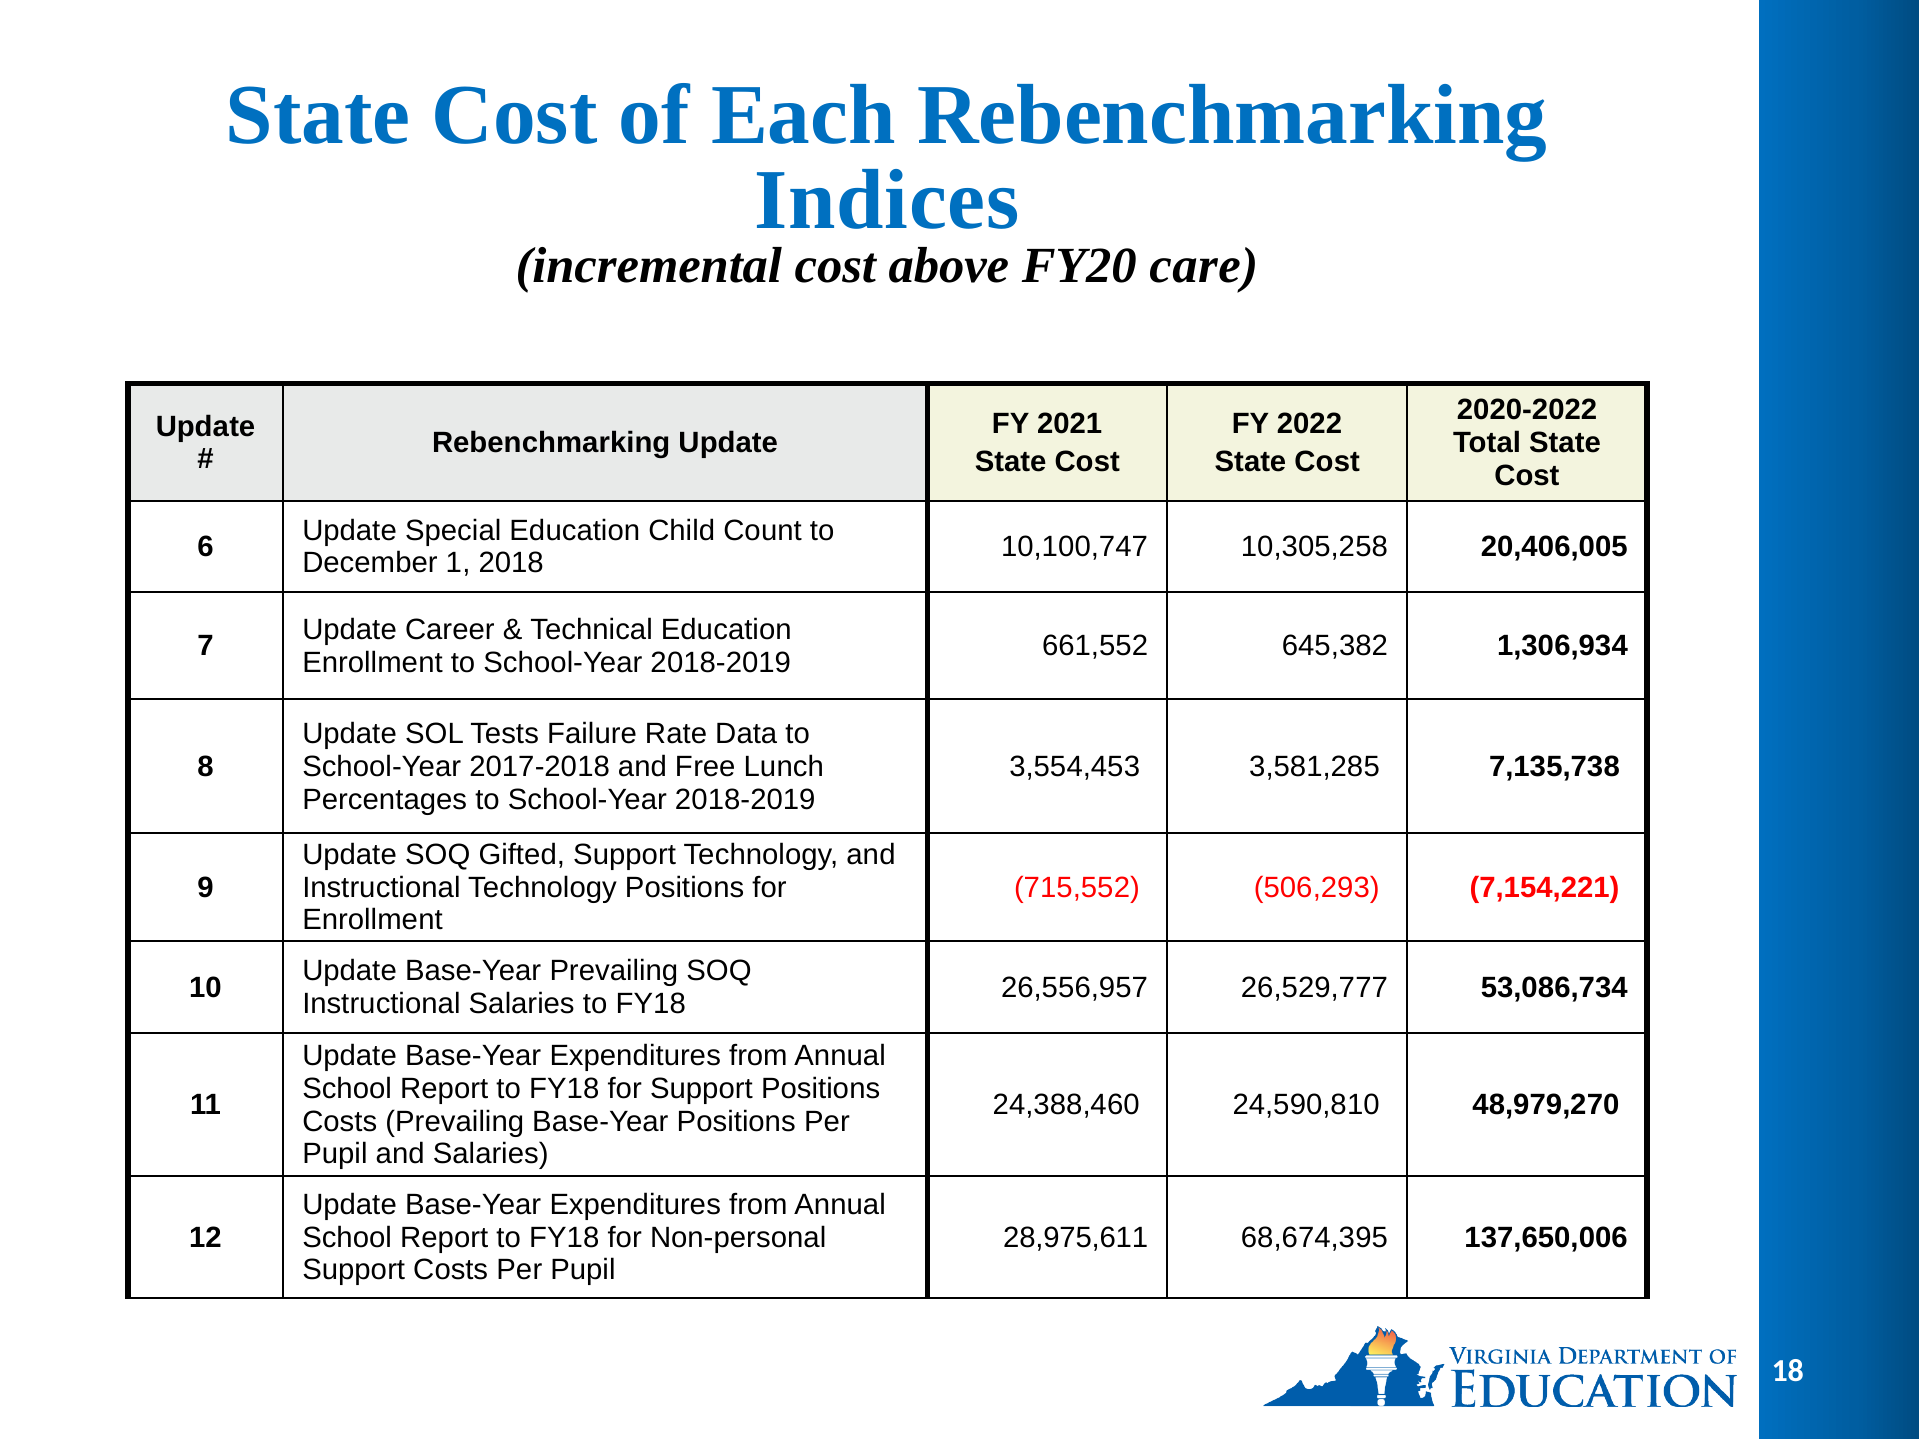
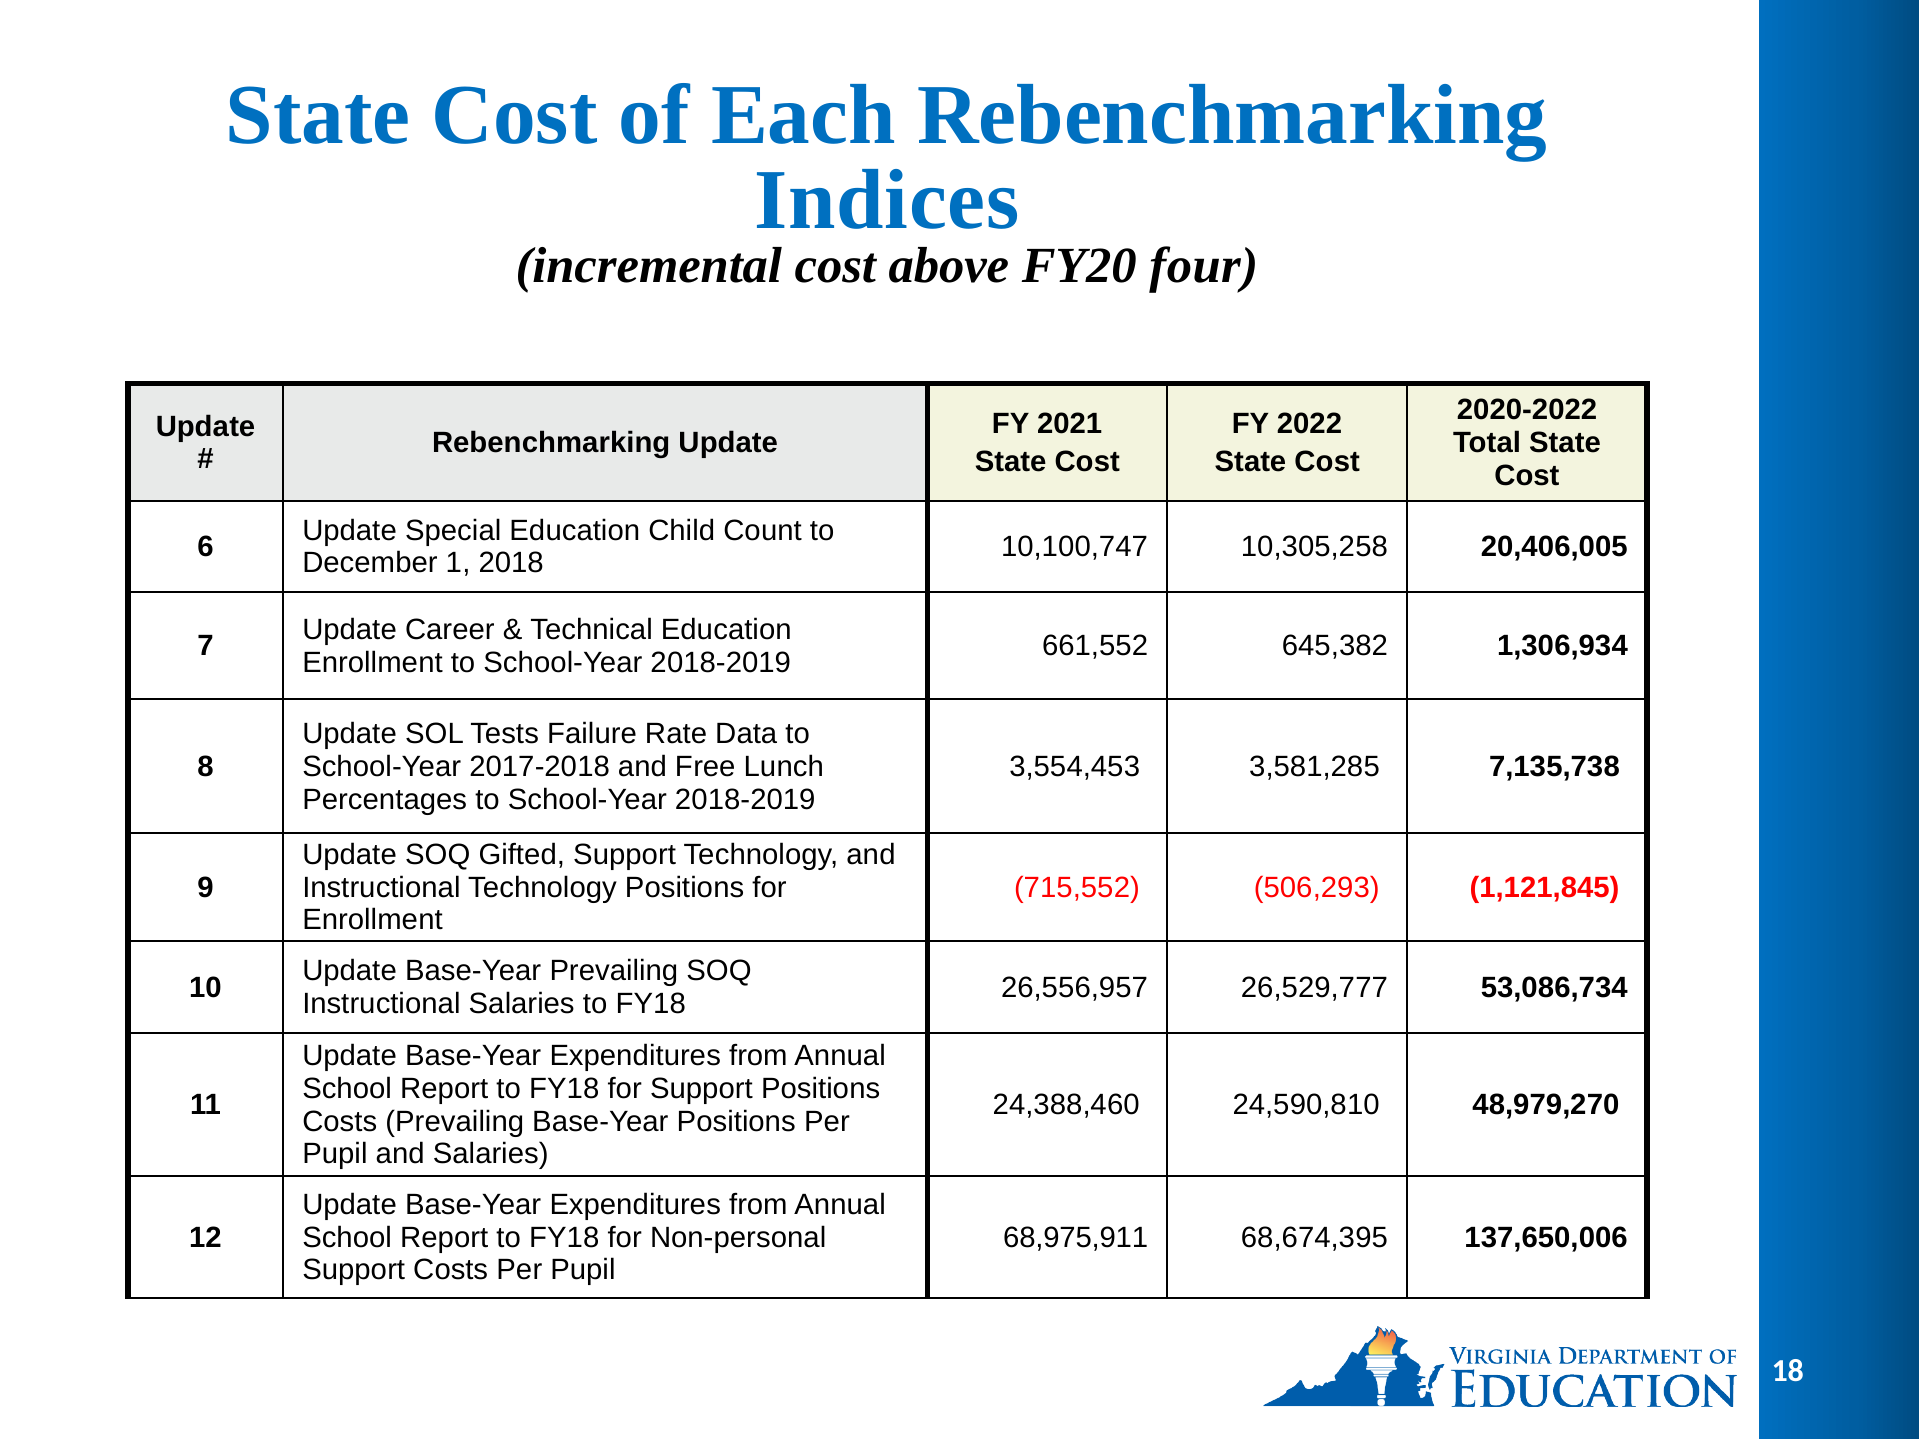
care: care -> four
7,154,221: 7,154,221 -> 1,121,845
28,975,611: 28,975,611 -> 68,975,911
